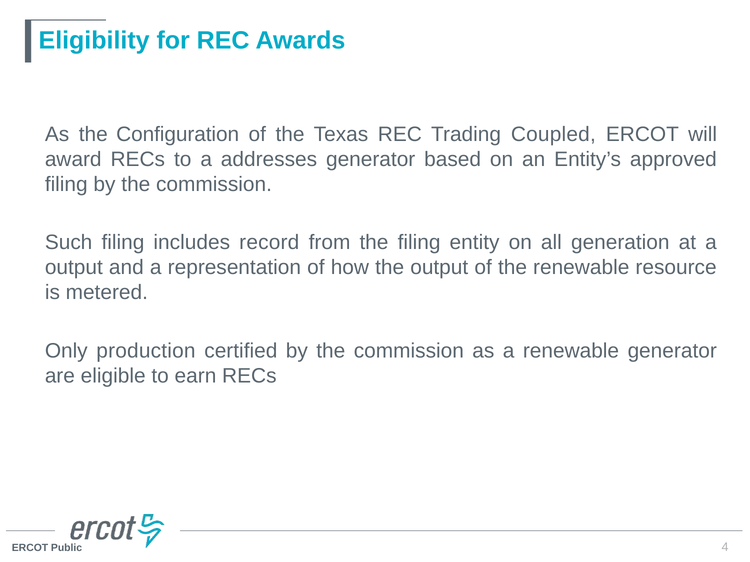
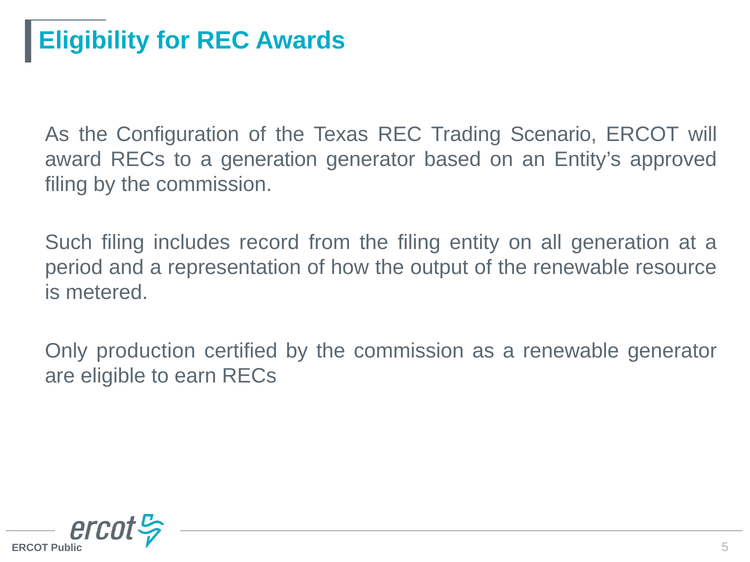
Coupled: Coupled -> Scenario
a addresses: addresses -> generation
output at (74, 268): output -> period
4: 4 -> 5
